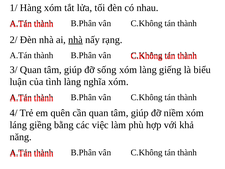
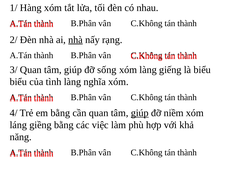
luận at (18, 82): luận -> biểu
em quên: quên -> bằng
giúp at (140, 113) underline: none -> present
